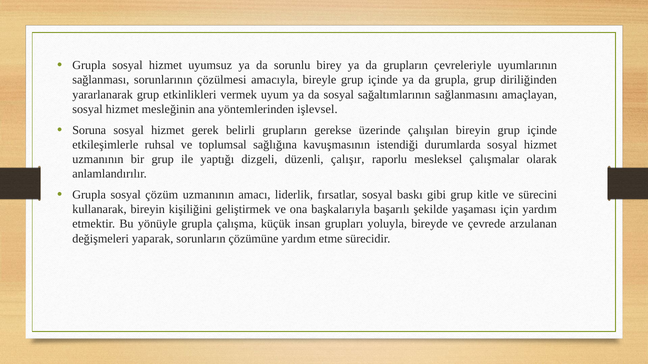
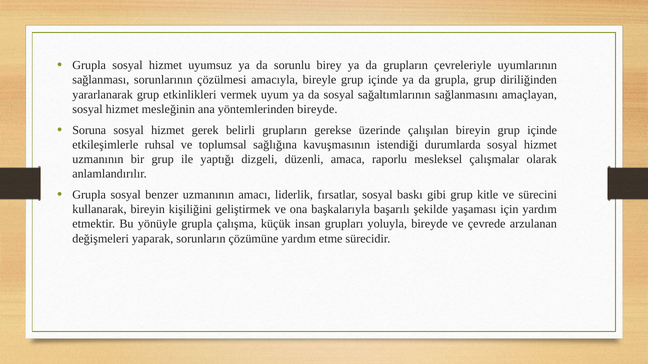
yöntemlerinden işlevsel: işlevsel -> bireyde
çalışır: çalışır -> amaca
çözüm: çözüm -> benzer
